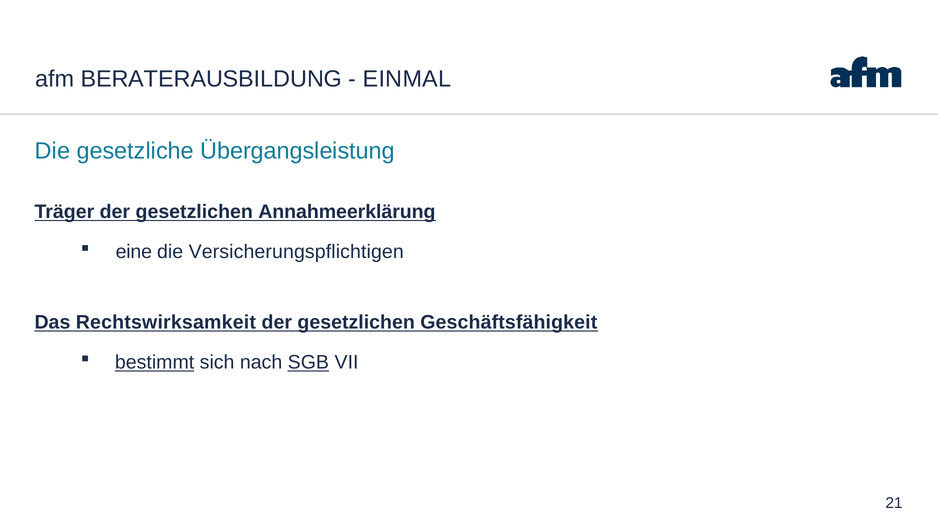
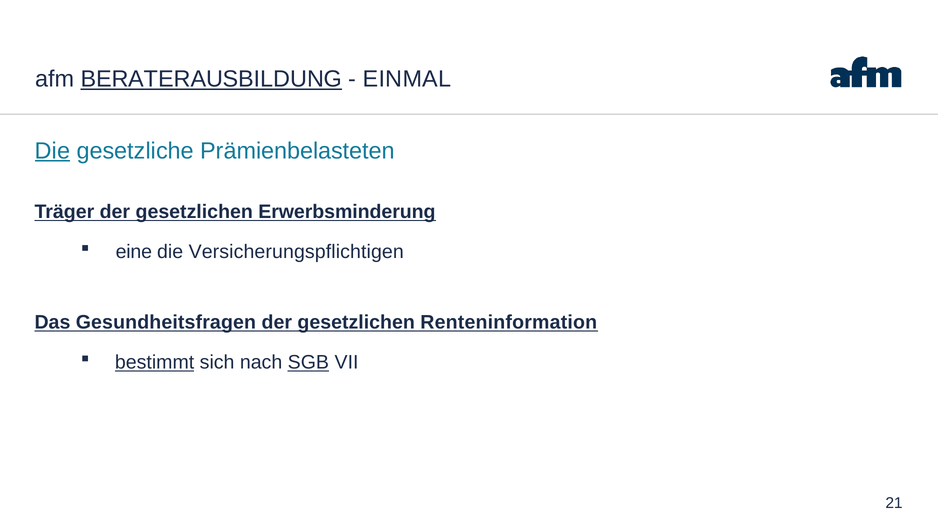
BERATERAUSBILDUNG underline: none -> present
Die at (53, 151) underline: none -> present
Übergangsleistung: Übergangsleistung -> Prämienbelasteten
Annahmeerklärung: Annahmeerklärung -> Erwerbsminderung
Rechtswirksamkeit: Rechtswirksamkeit -> Gesundheitsfragen
Geschäftsfähigkeit: Geschäftsfähigkeit -> Renteninformation
